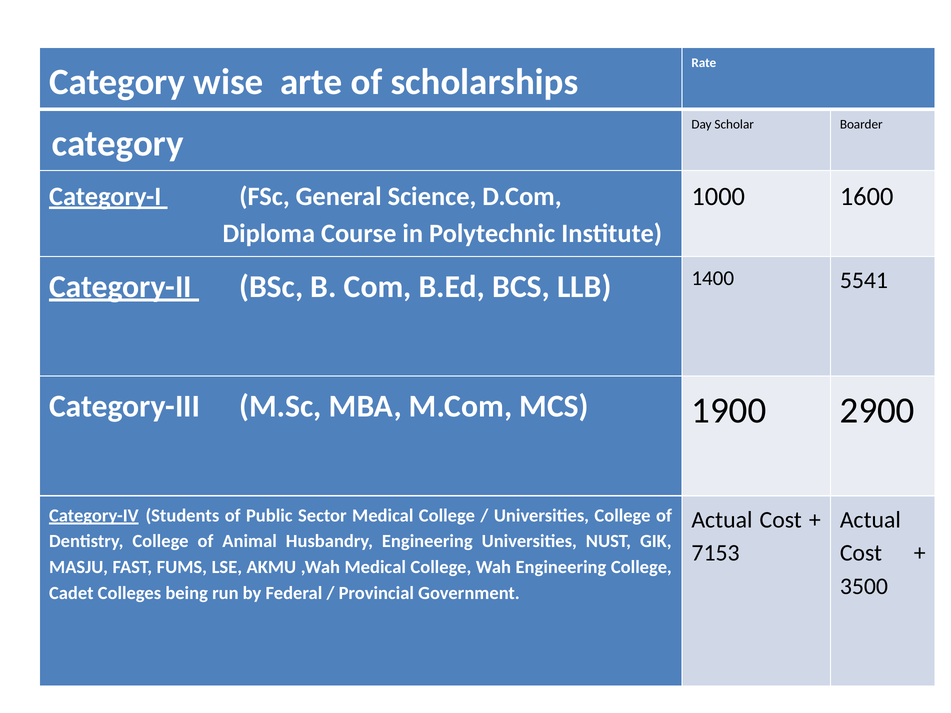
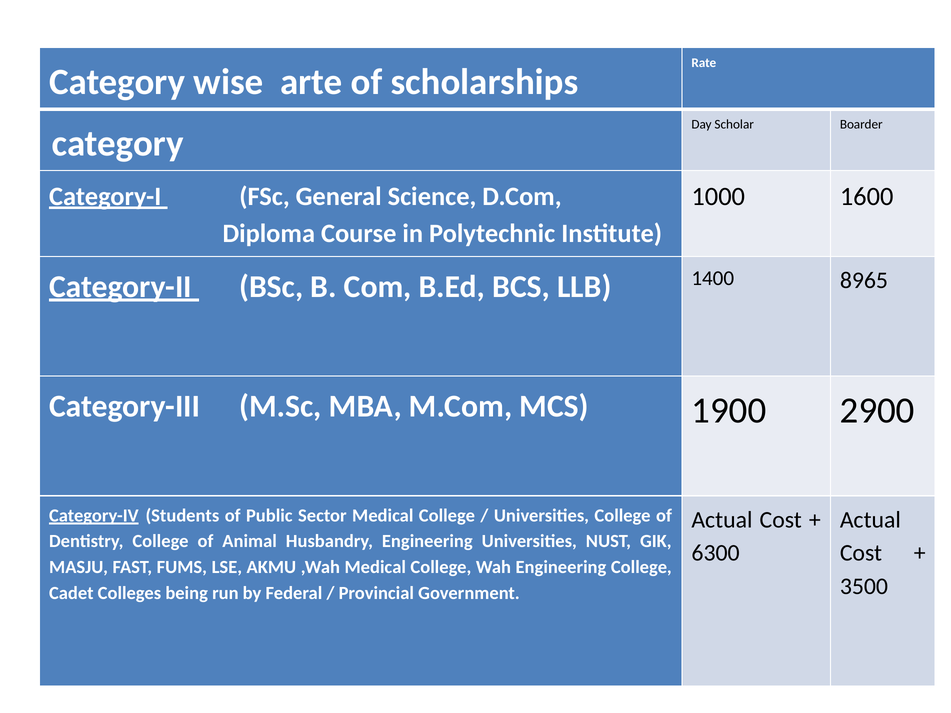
5541: 5541 -> 8965
7153: 7153 -> 6300
